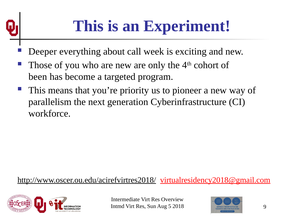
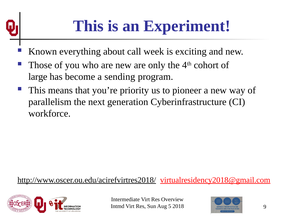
Deeper: Deeper -> Known
been: been -> large
targeted: targeted -> sending
